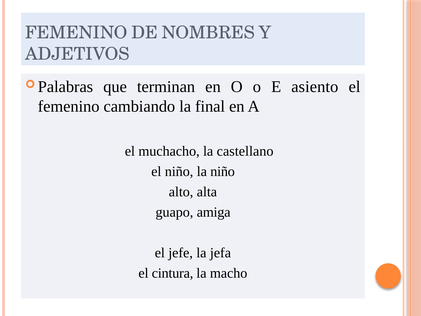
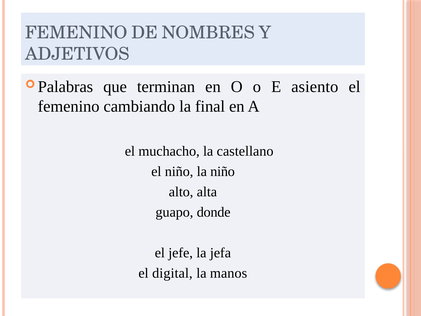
amiga: amiga -> donde
cintura: cintura -> digital
macho: macho -> manos
